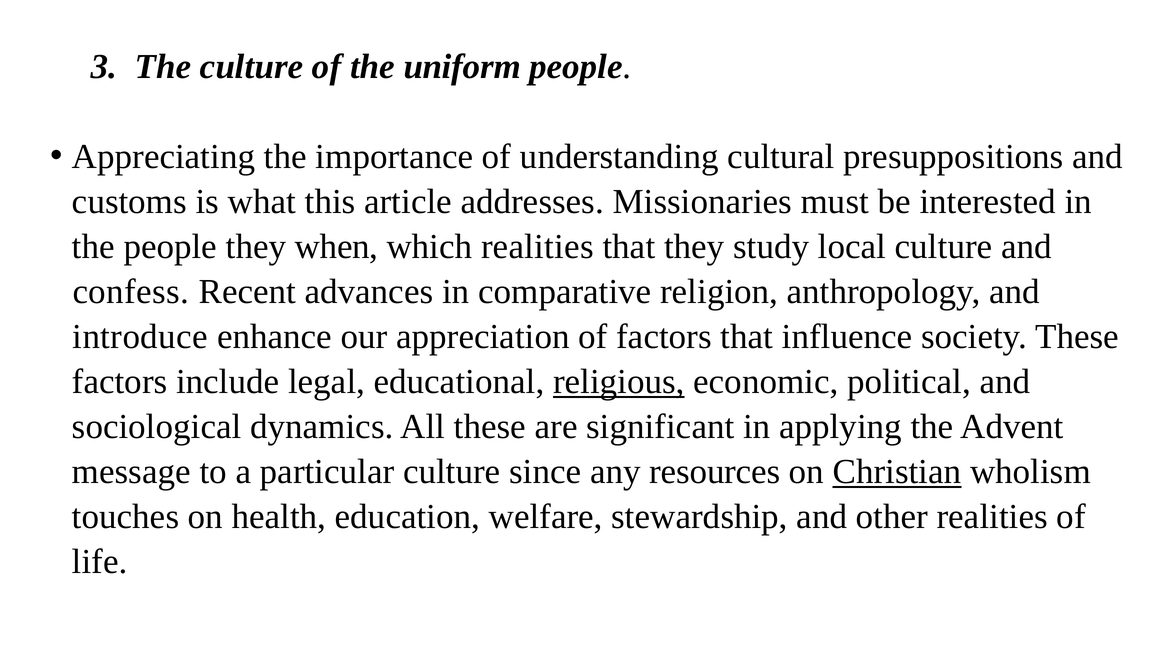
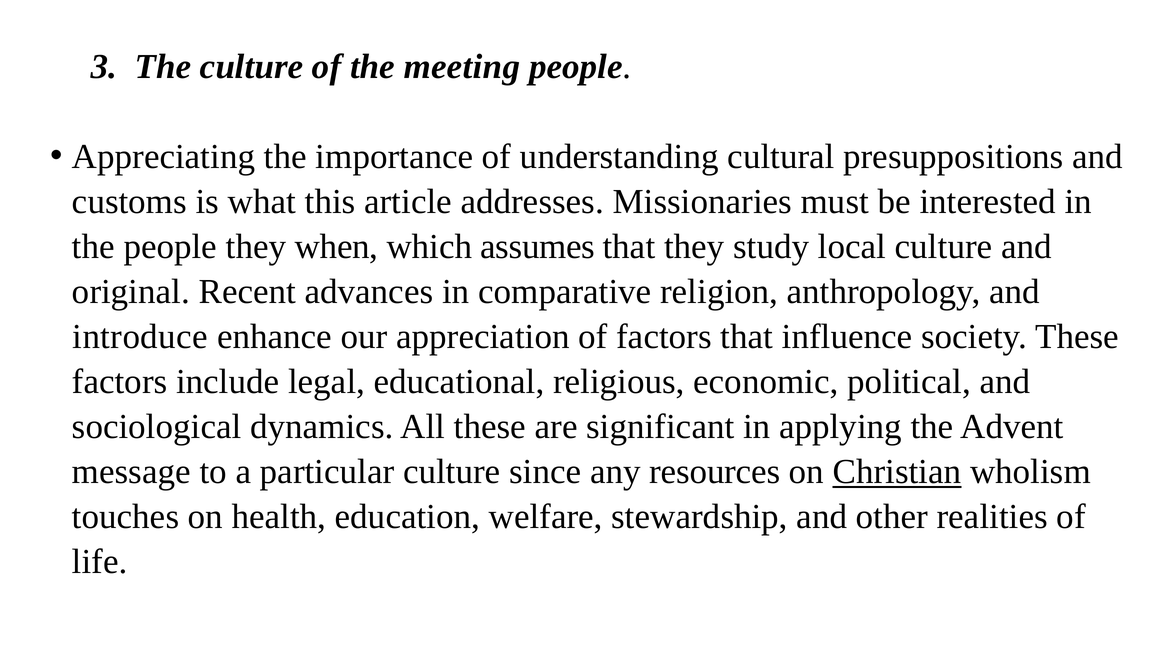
uniform: uniform -> meeting
which realities: realities -> assumes
confess: confess -> original
religious underline: present -> none
